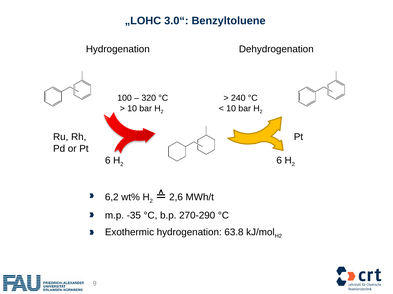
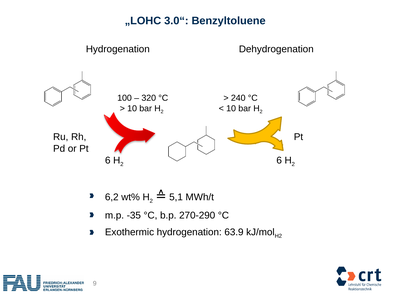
2,6: 2,6 -> 5,1
63.8: 63.8 -> 63.9
